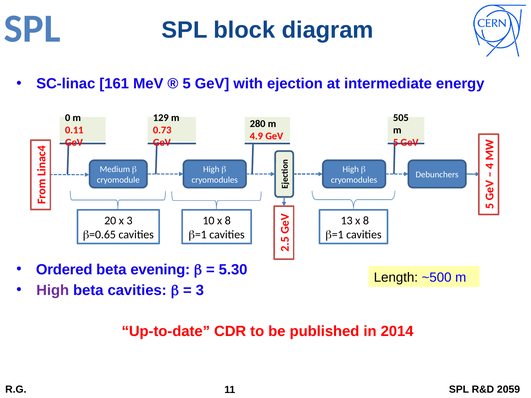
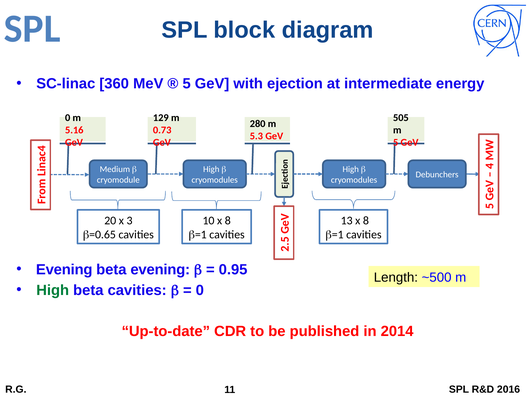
161: 161 -> 360
0.11: 0.11 -> 5.16
4.9: 4.9 -> 5.3
Ordered at (64, 270): Ordered -> Evening
5.30: 5.30 -> 0.95
High at (53, 290) colour: purple -> green
3 at (200, 290): 3 -> 0
2059: 2059 -> 2016
